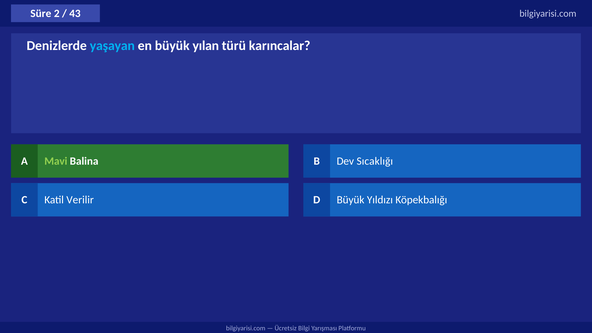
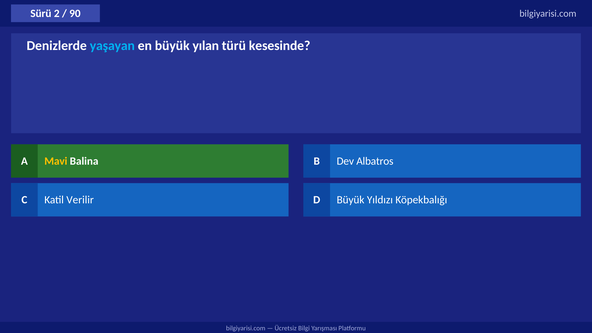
Süre: Süre -> Sürü
43: 43 -> 90
karıncalar: karıncalar -> kesesinde
Mavi colour: light green -> yellow
Sıcaklığı: Sıcaklığı -> Albatros
